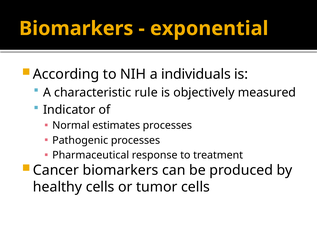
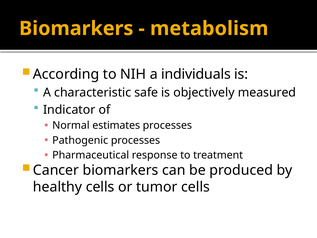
exponential: exponential -> metabolism
rule: rule -> safe
